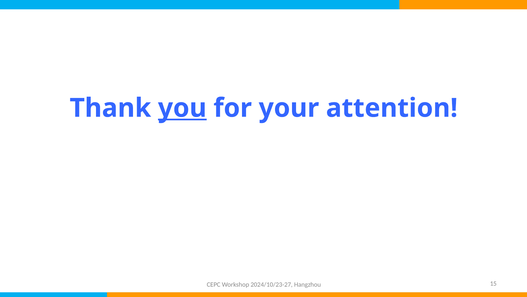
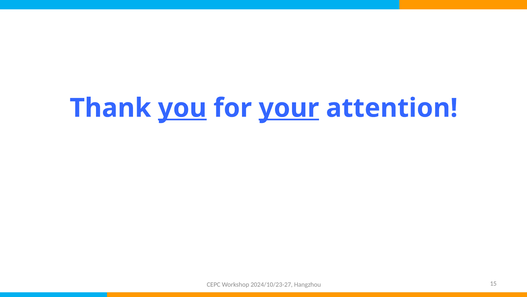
your underline: none -> present
